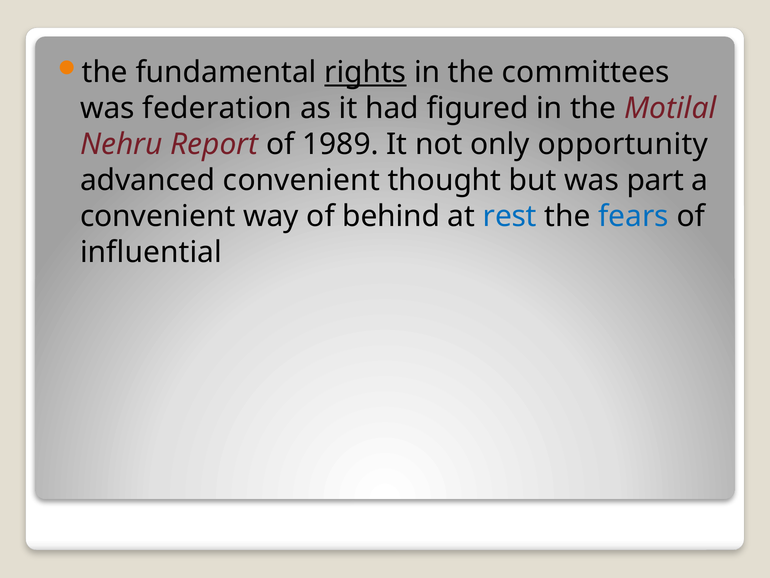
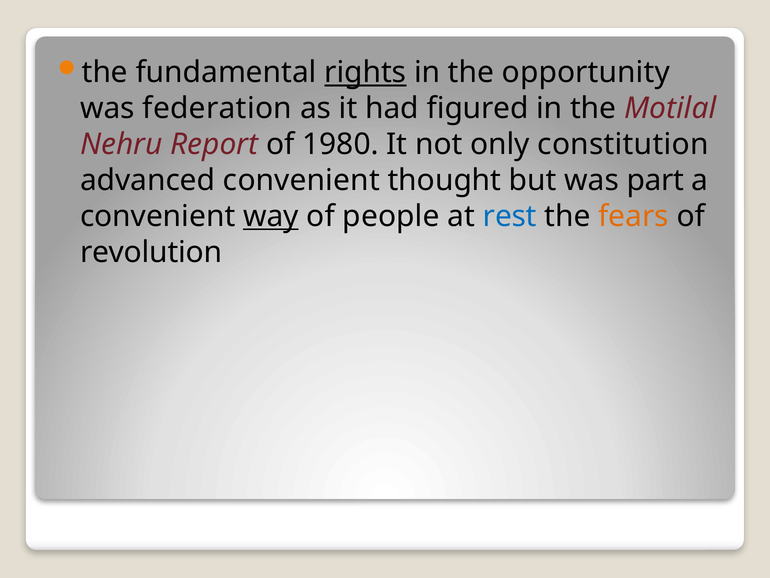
committees: committees -> opportunity
1989: 1989 -> 1980
opportunity: opportunity -> constitution
way underline: none -> present
behind: behind -> people
fears colour: blue -> orange
influential: influential -> revolution
